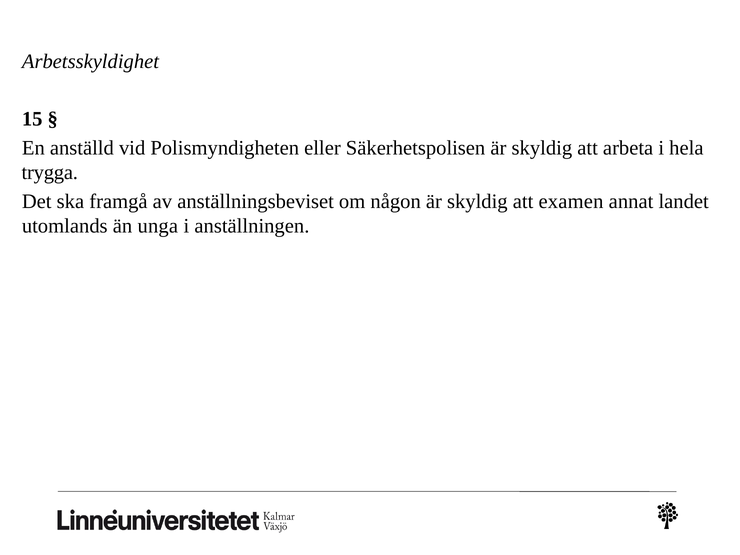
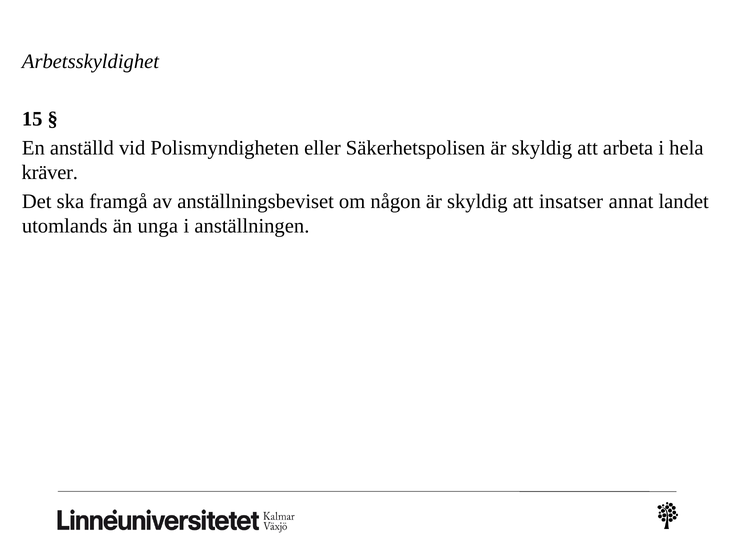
trygga: trygga -> kräver
examen: examen -> insatser
